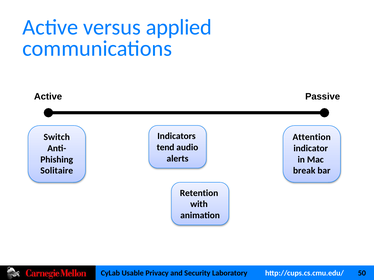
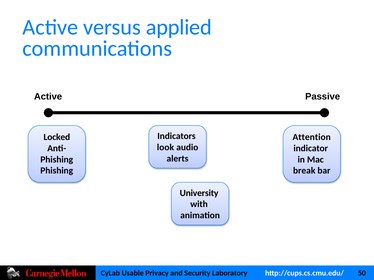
Switch: Switch -> Locked
tend: tend -> look
Solitaire at (57, 171): Solitaire -> Phishing
Retention: Retention -> University
